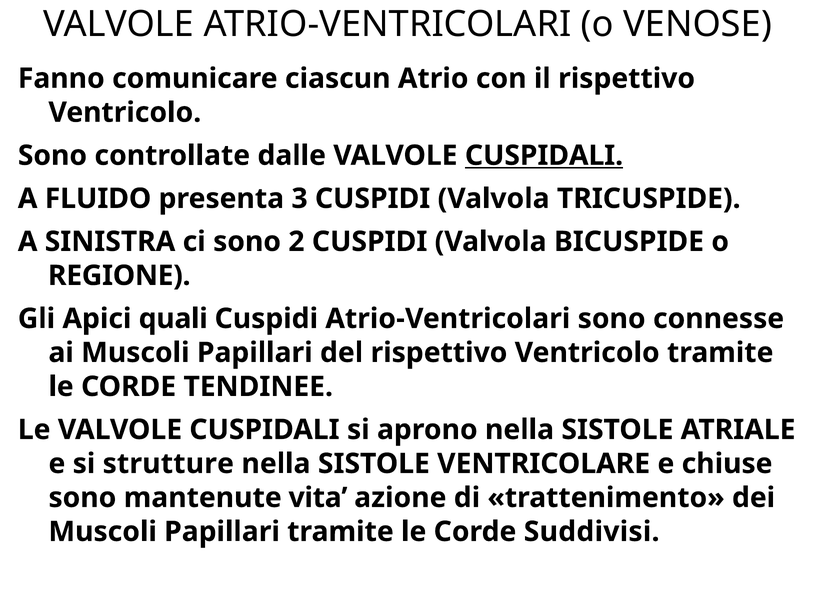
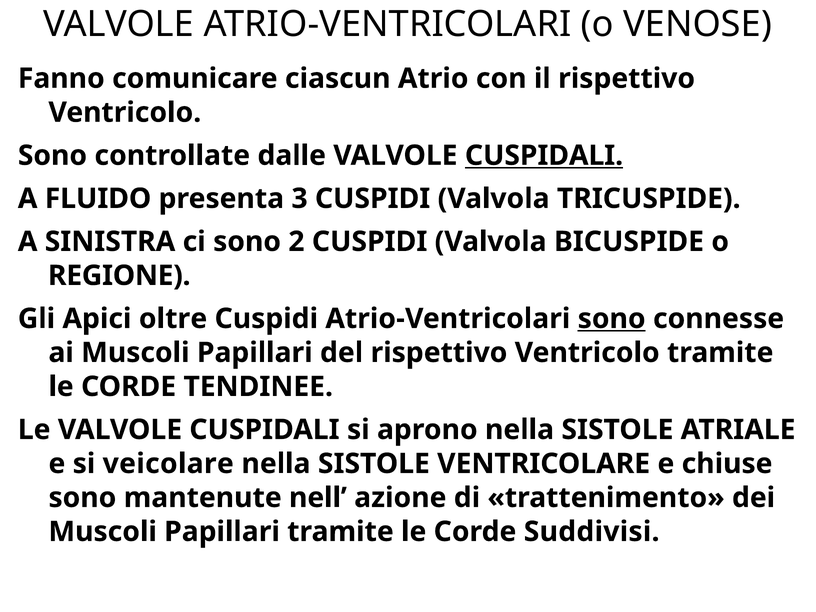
quali: quali -> oltre
sono at (612, 319) underline: none -> present
strutture: strutture -> veicolare
vita: vita -> nell
